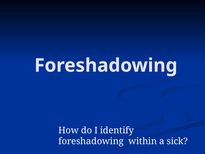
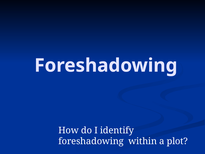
sick: sick -> plot
